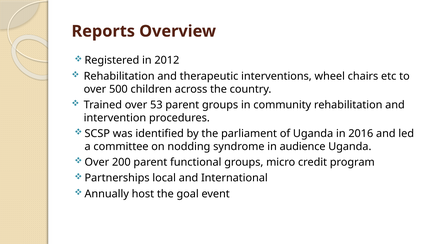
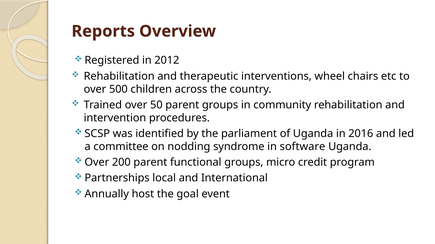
53: 53 -> 50
audience: audience -> software
